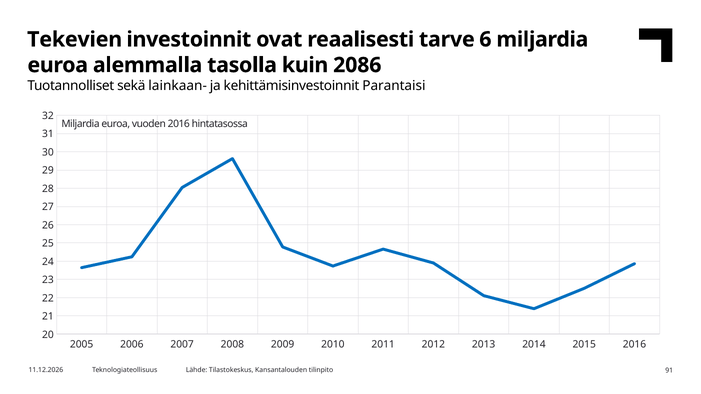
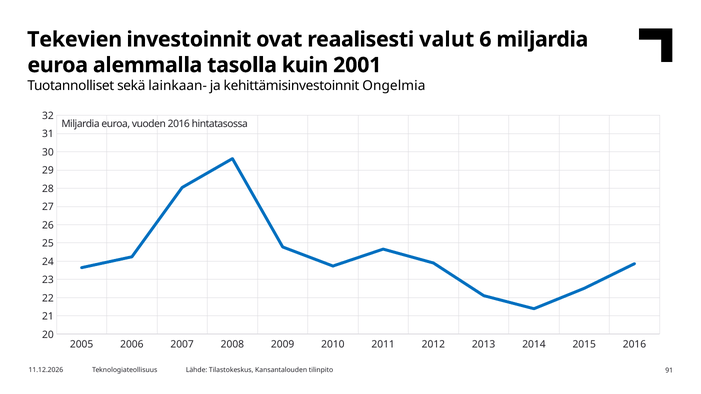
tarve: tarve -> valut
2086: 2086 -> 2001
Parantaisi: Parantaisi -> Ongelmia
